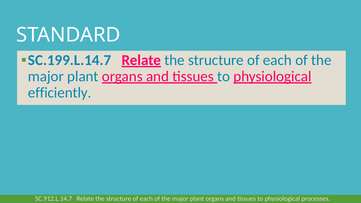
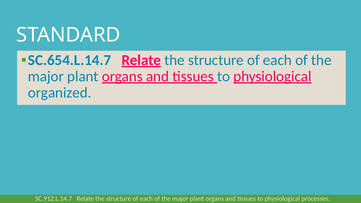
SC.199.L.14.7: SC.199.L.14.7 -> SC.654.L.14.7
efficiently: efficiently -> organized
